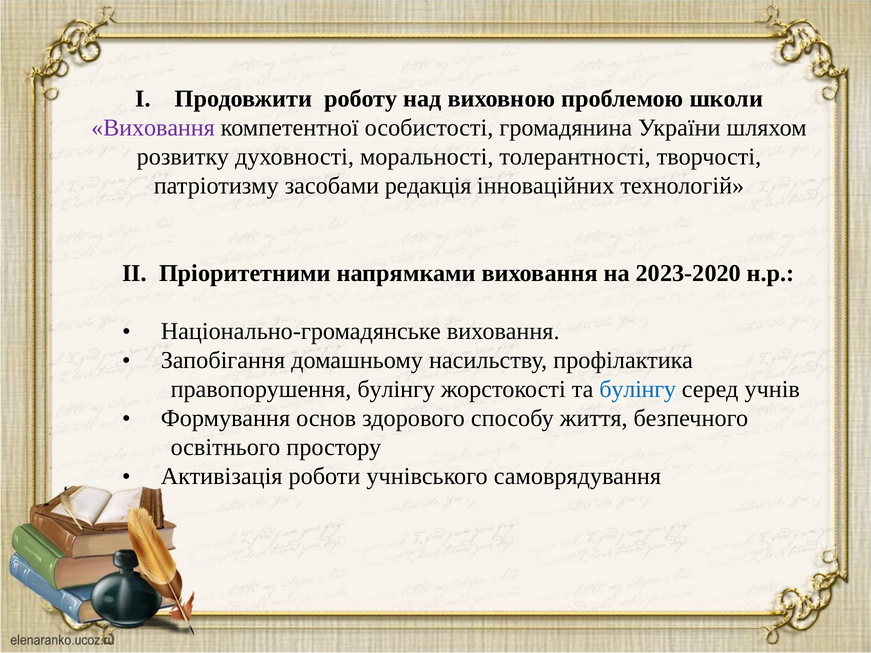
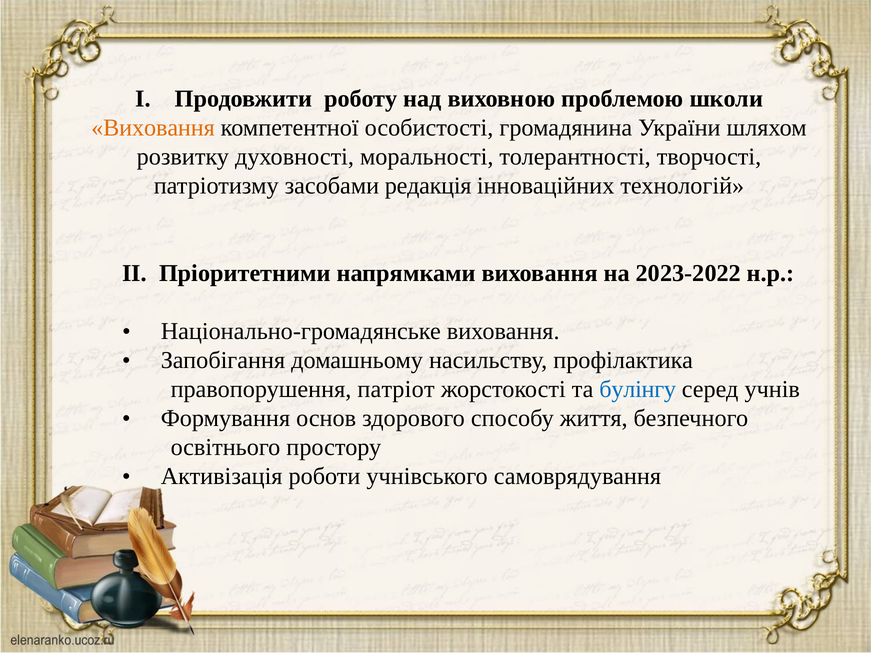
Виховання at (153, 128) colour: purple -> orange
2023-2020: 2023-2020 -> 2023-2022
правопорушення булінгу: булінгу -> патріот
